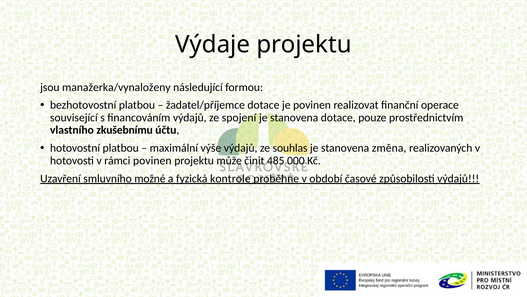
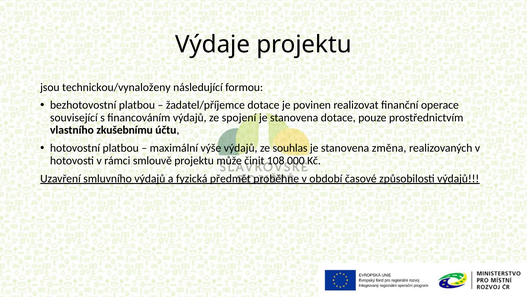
manažerka/vynaloženy: manažerka/vynaloženy -> technickou/vynaloženy
rámci povinen: povinen -> smlouvě
485: 485 -> 108
smluvního možné: možné -> výdajů
kontrole: kontrole -> předmět
